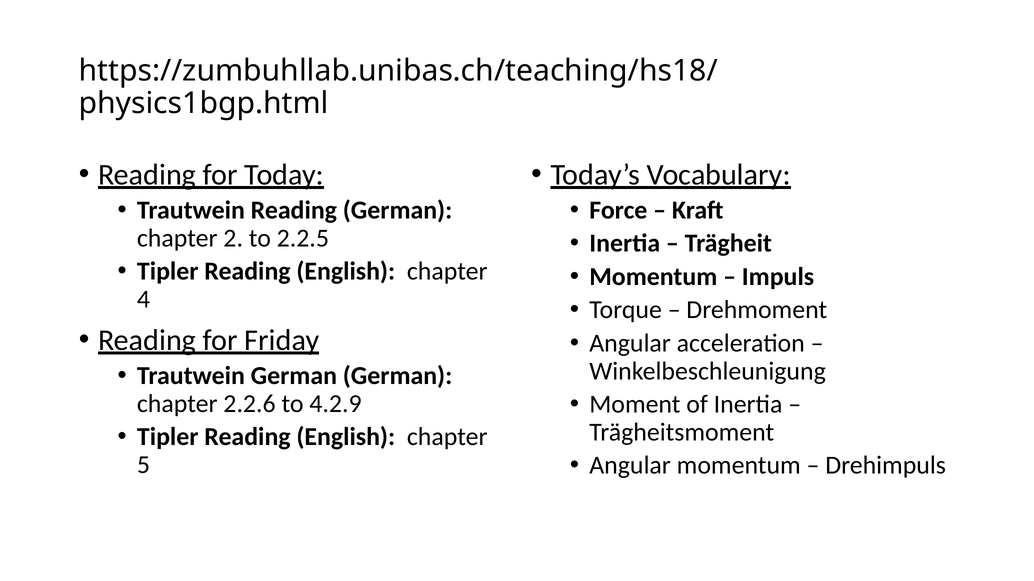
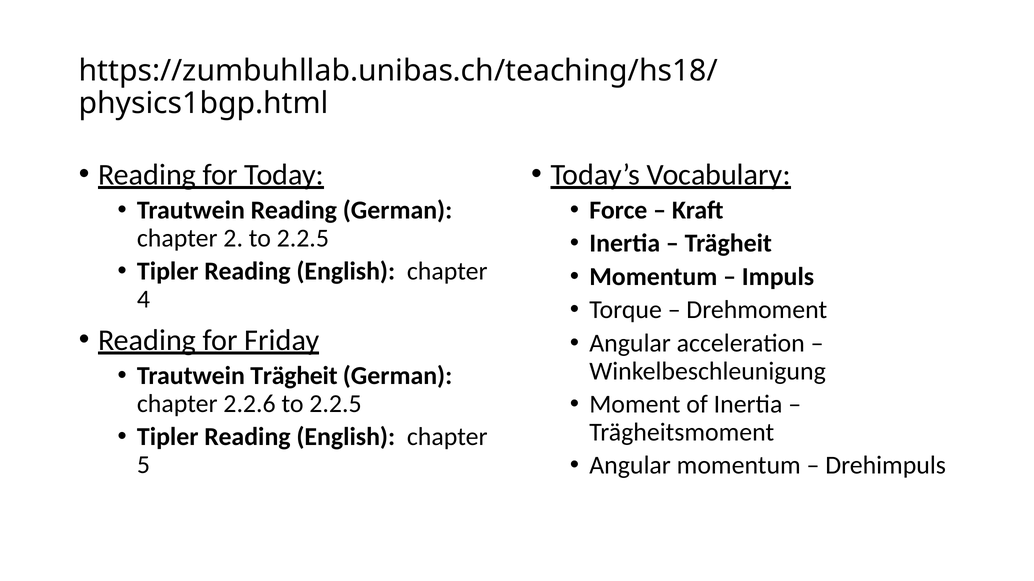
Trautwein German: German -> Trägheit
2.2.6 to 4.2.9: 4.2.9 -> 2.2.5
